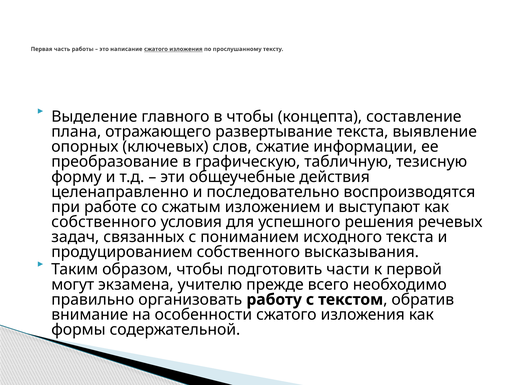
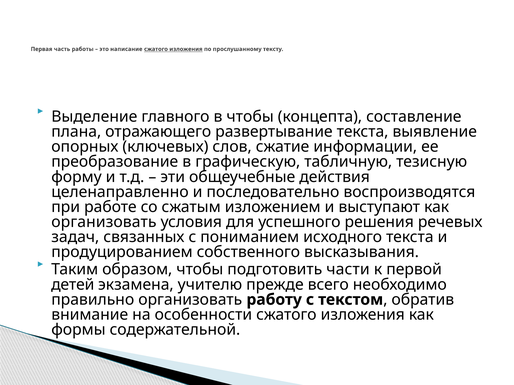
собственного at (104, 222): собственного -> организовать
могут: могут -> детей
